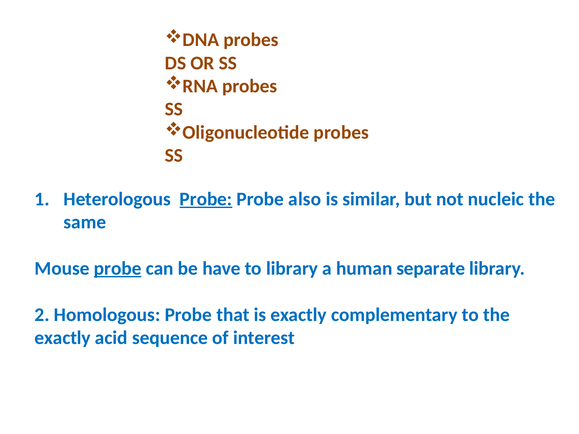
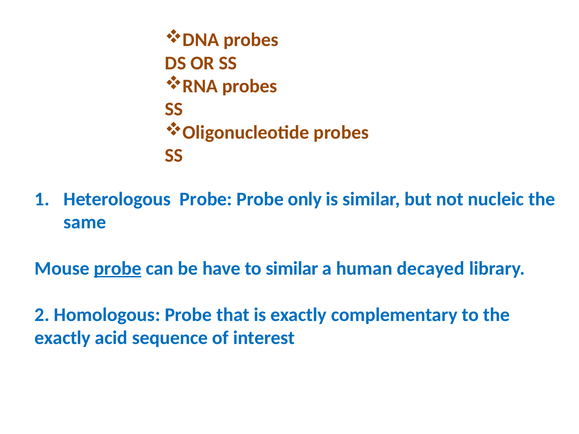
Probe at (206, 199) underline: present -> none
also: also -> only
to library: library -> similar
separate: separate -> decayed
